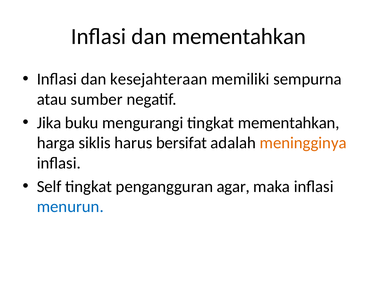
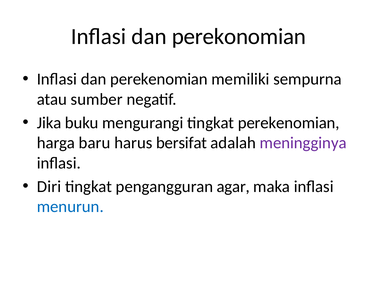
dan mementahkan: mementahkan -> perekonomian
dan kesejahteraan: kesejahteraan -> perekenomian
tingkat mementahkan: mementahkan -> perekenomian
siklis: siklis -> baru
meningginya colour: orange -> purple
Self: Self -> Diri
